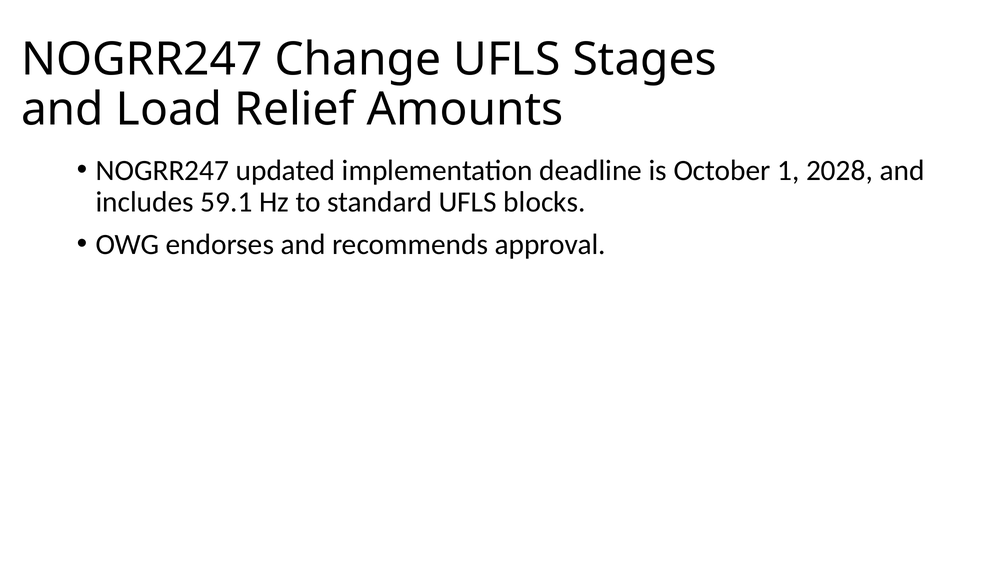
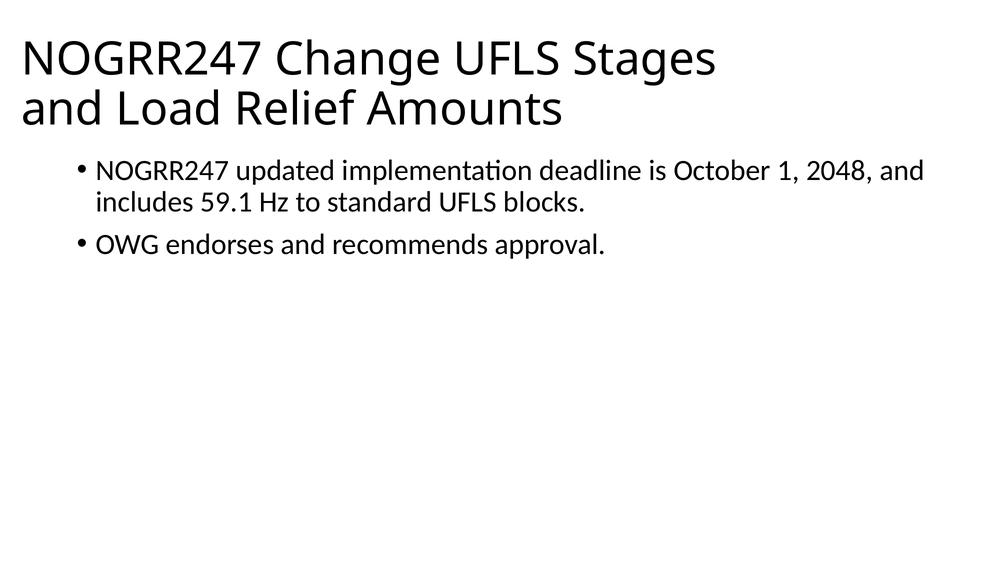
2028: 2028 -> 2048
